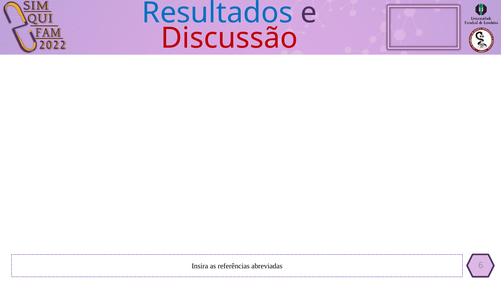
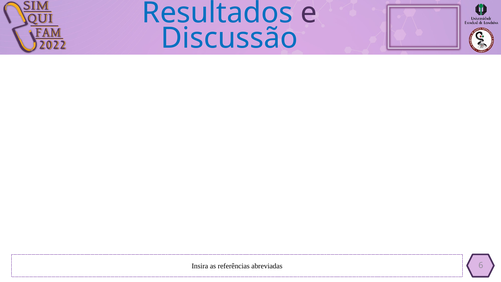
Discussão colour: red -> blue
